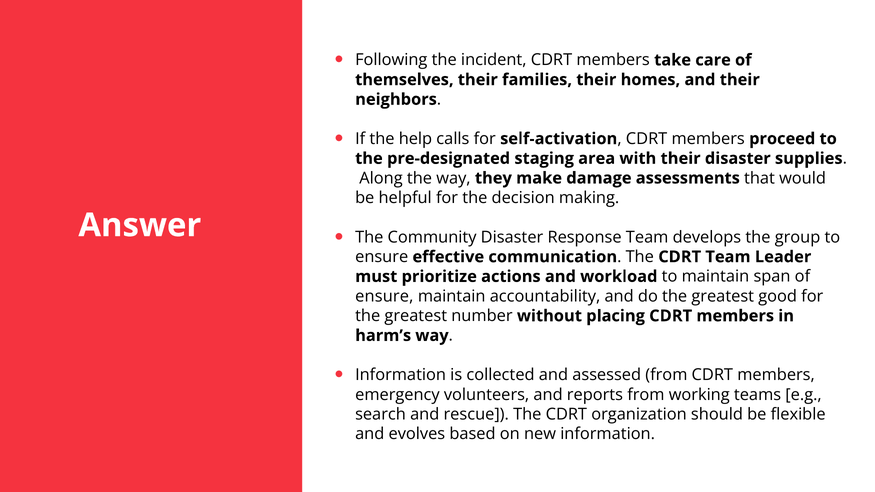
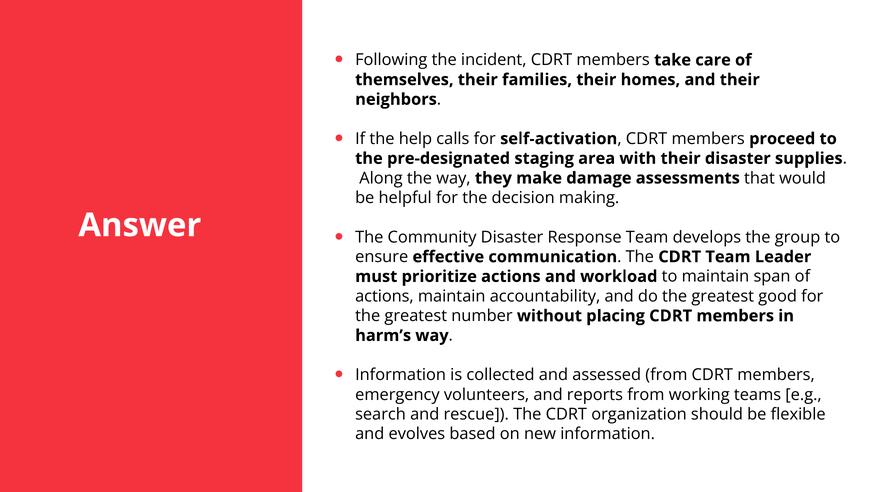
ensure at (384, 296): ensure -> actions
